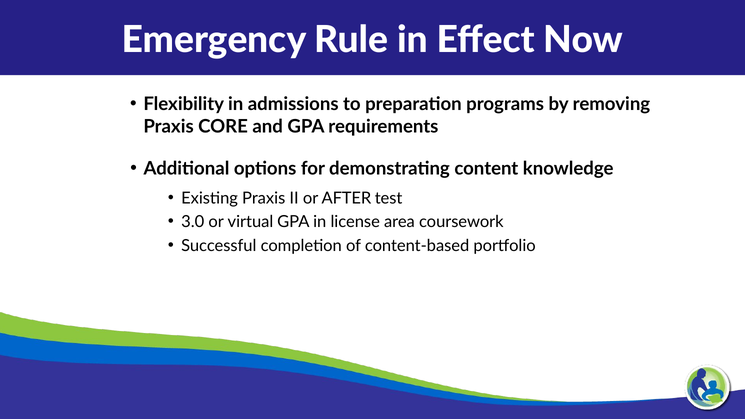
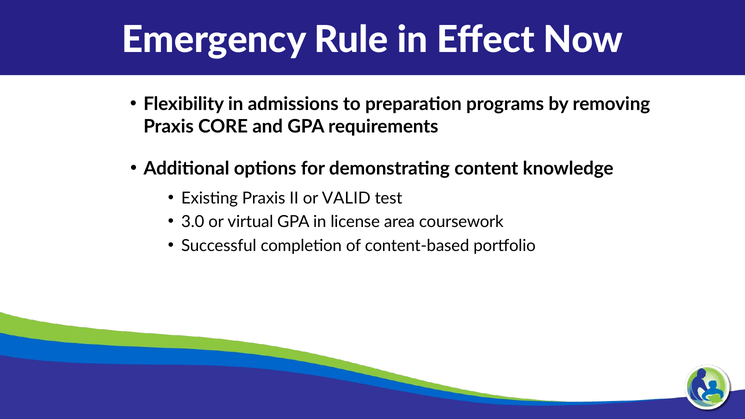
AFTER: AFTER -> VALID
